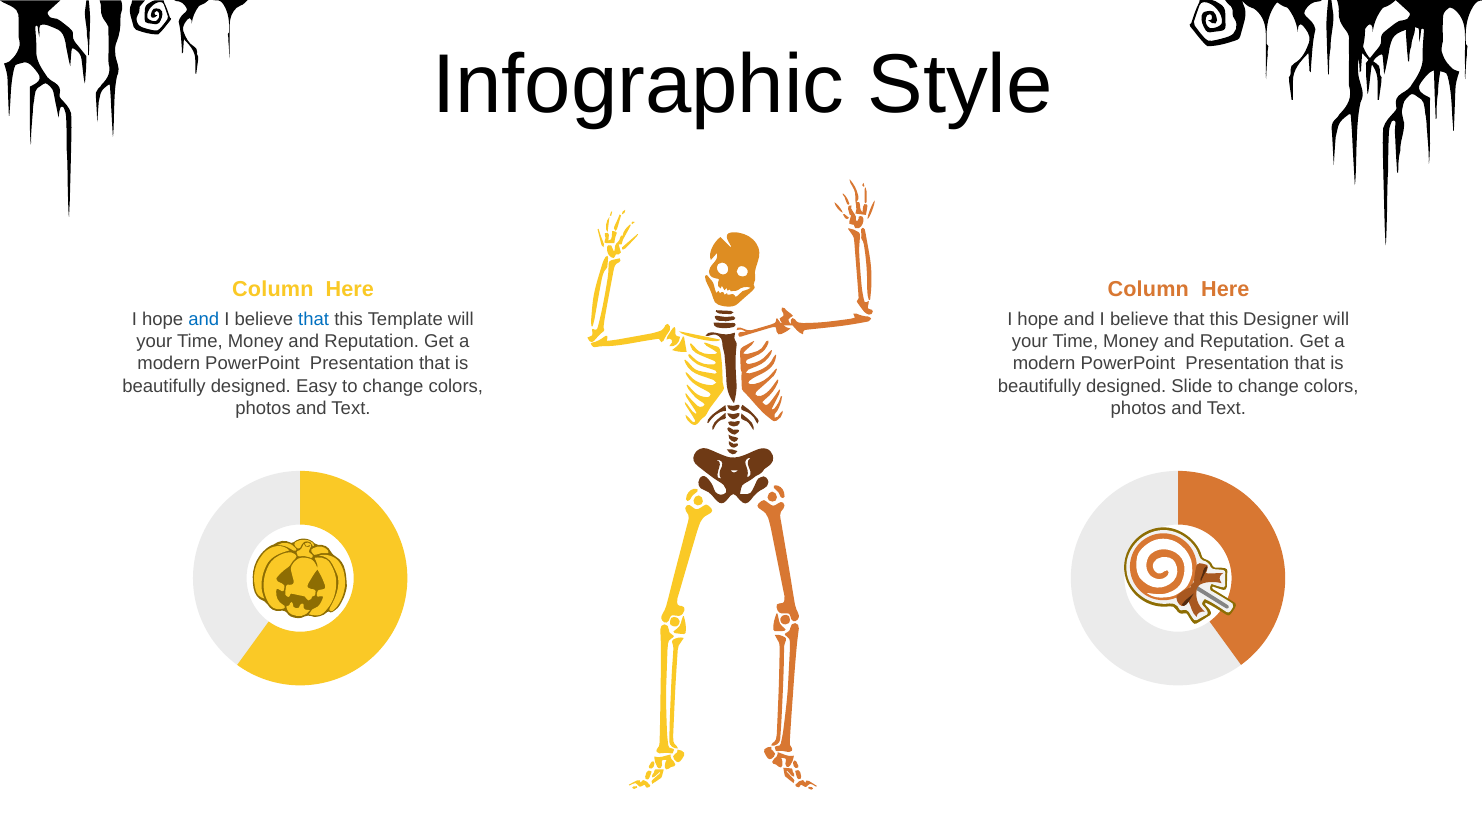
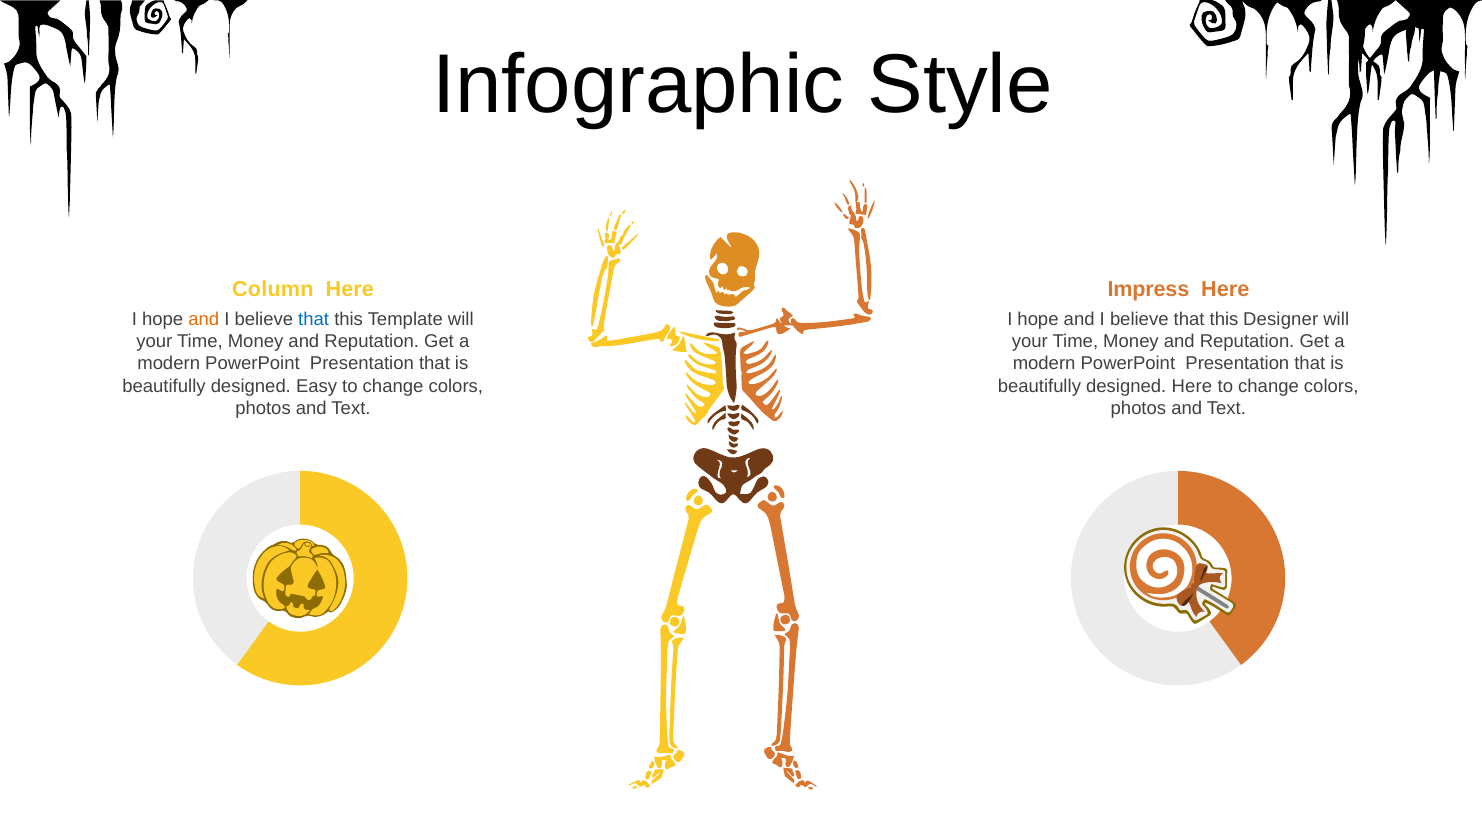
Column at (1148, 289): Column -> Impress
and at (204, 319) colour: blue -> orange
designed Slide: Slide -> Here
